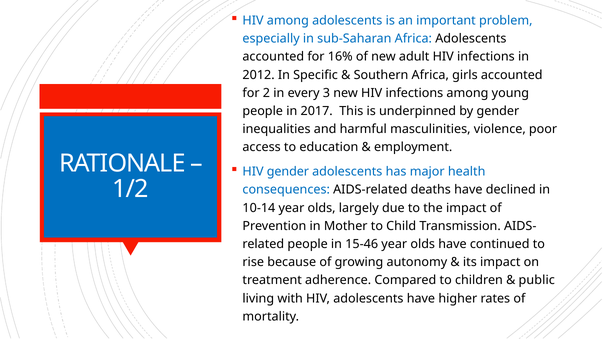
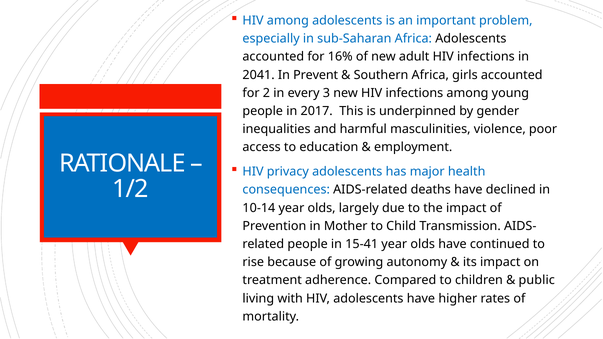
2012: 2012 -> 2041
Specific: Specific -> Prevent
HIV gender: gender -> privacy
15-46: 15-46 -> 15-41
